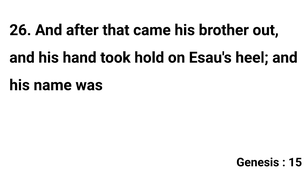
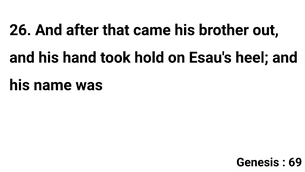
15: 15 -> 69
